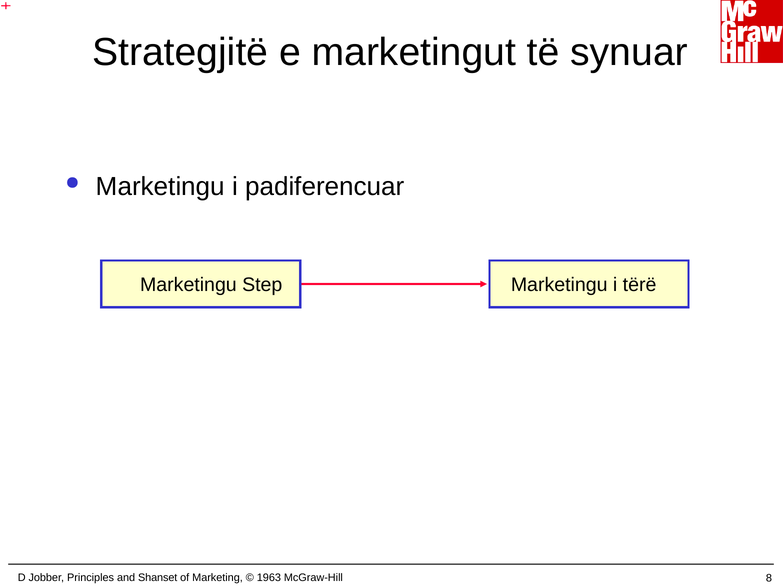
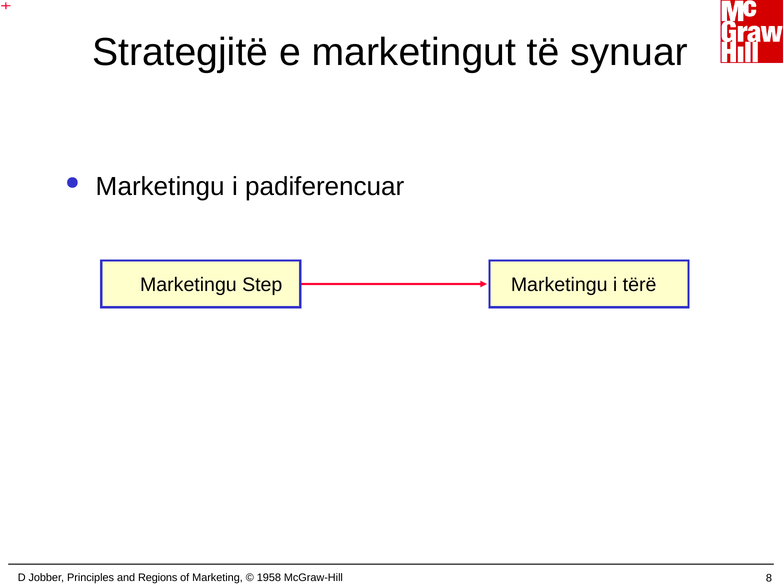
Shanset: Shanset -> Regions
1963: 1963 -> 1958
